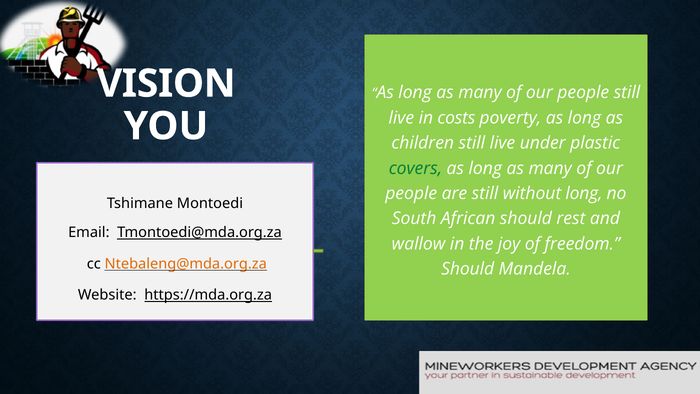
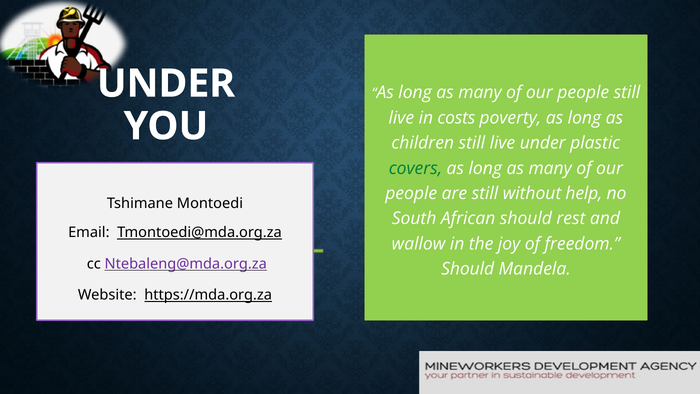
VISION at (166, 84): VISION -> UNDER
without long: long -> help
Ntebaleng@mda.org.za colour: orange -> purple
